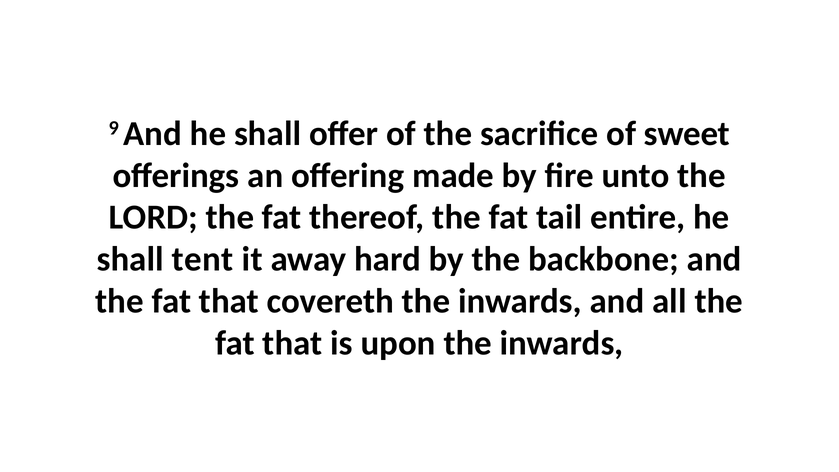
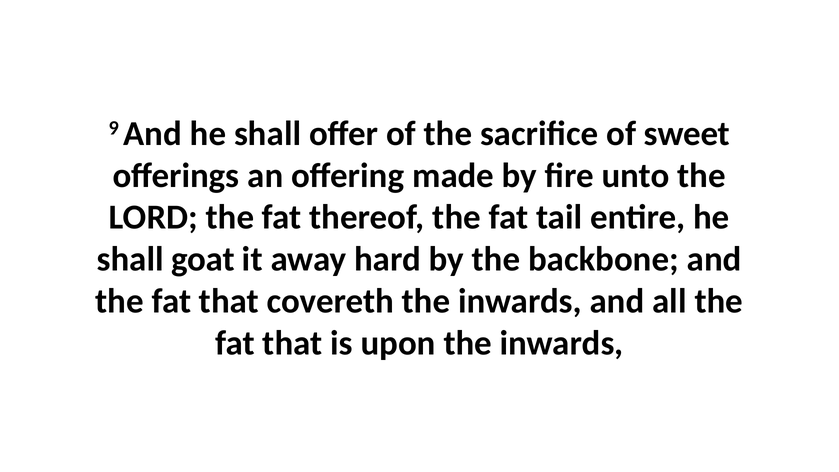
tent: tent -> goat
